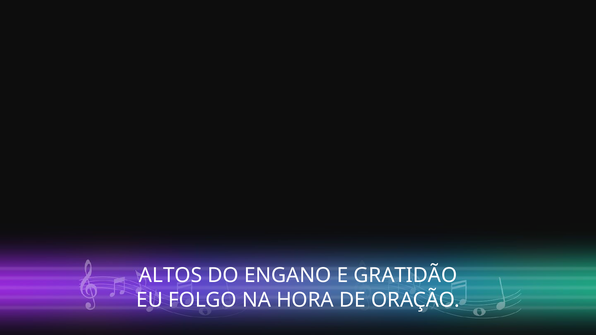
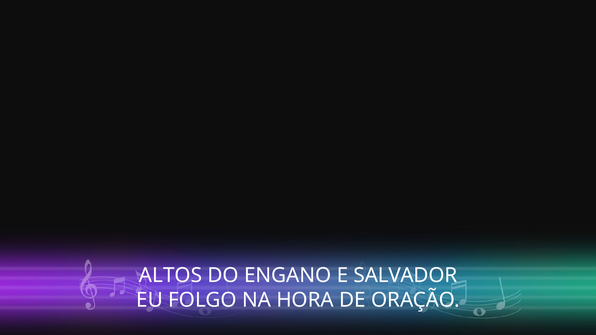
GRATIDÃO: GRATIDÃO -> SALVADOR
